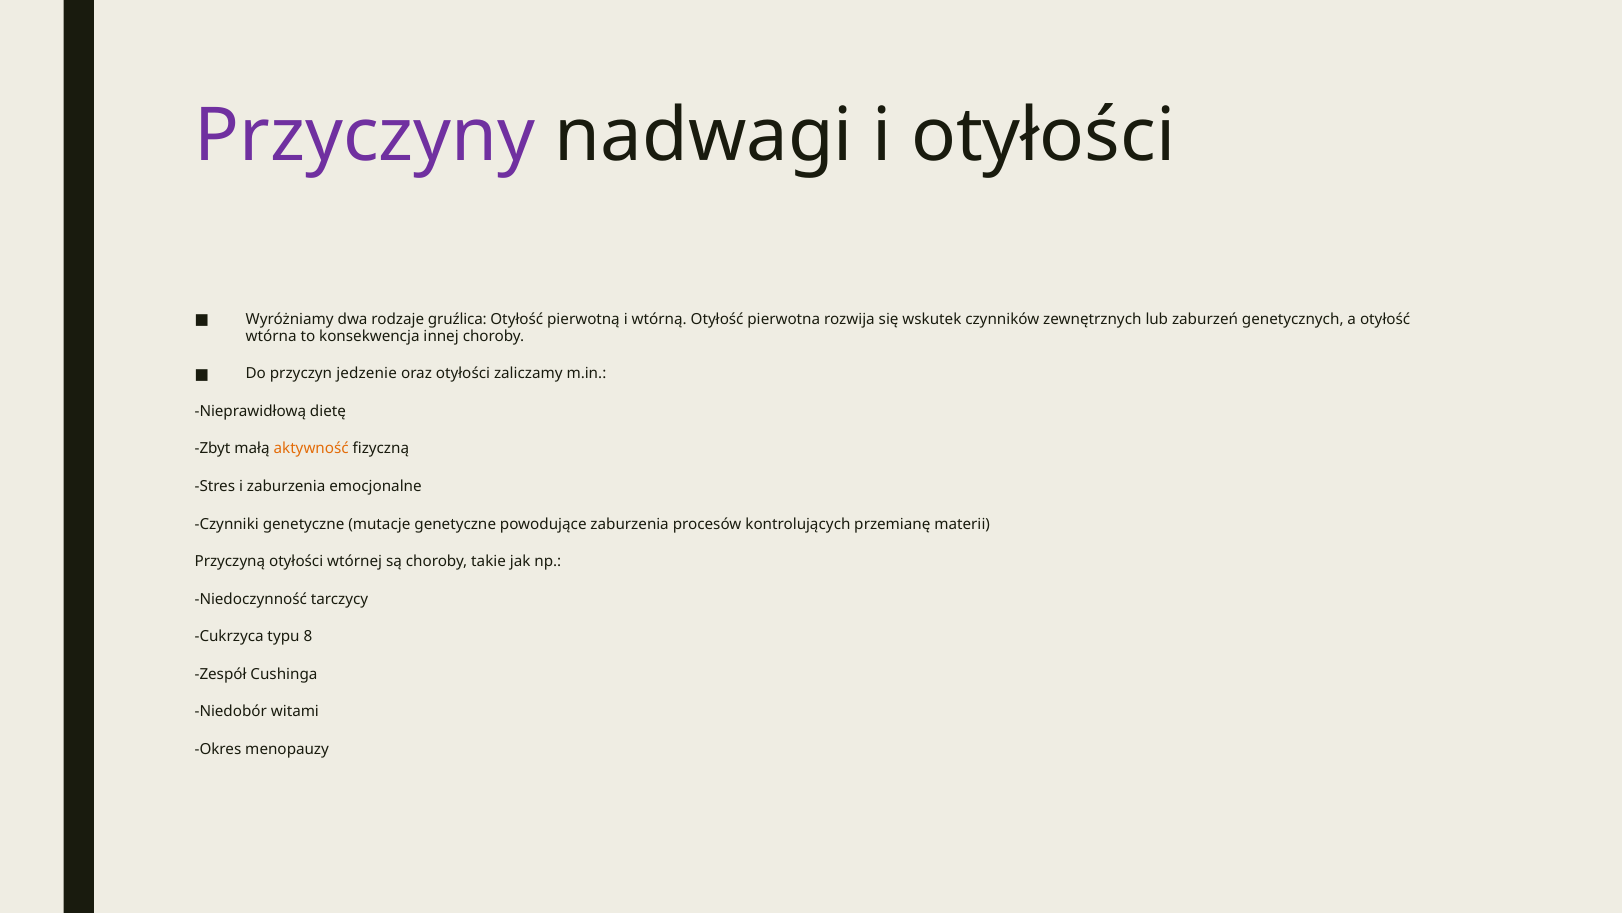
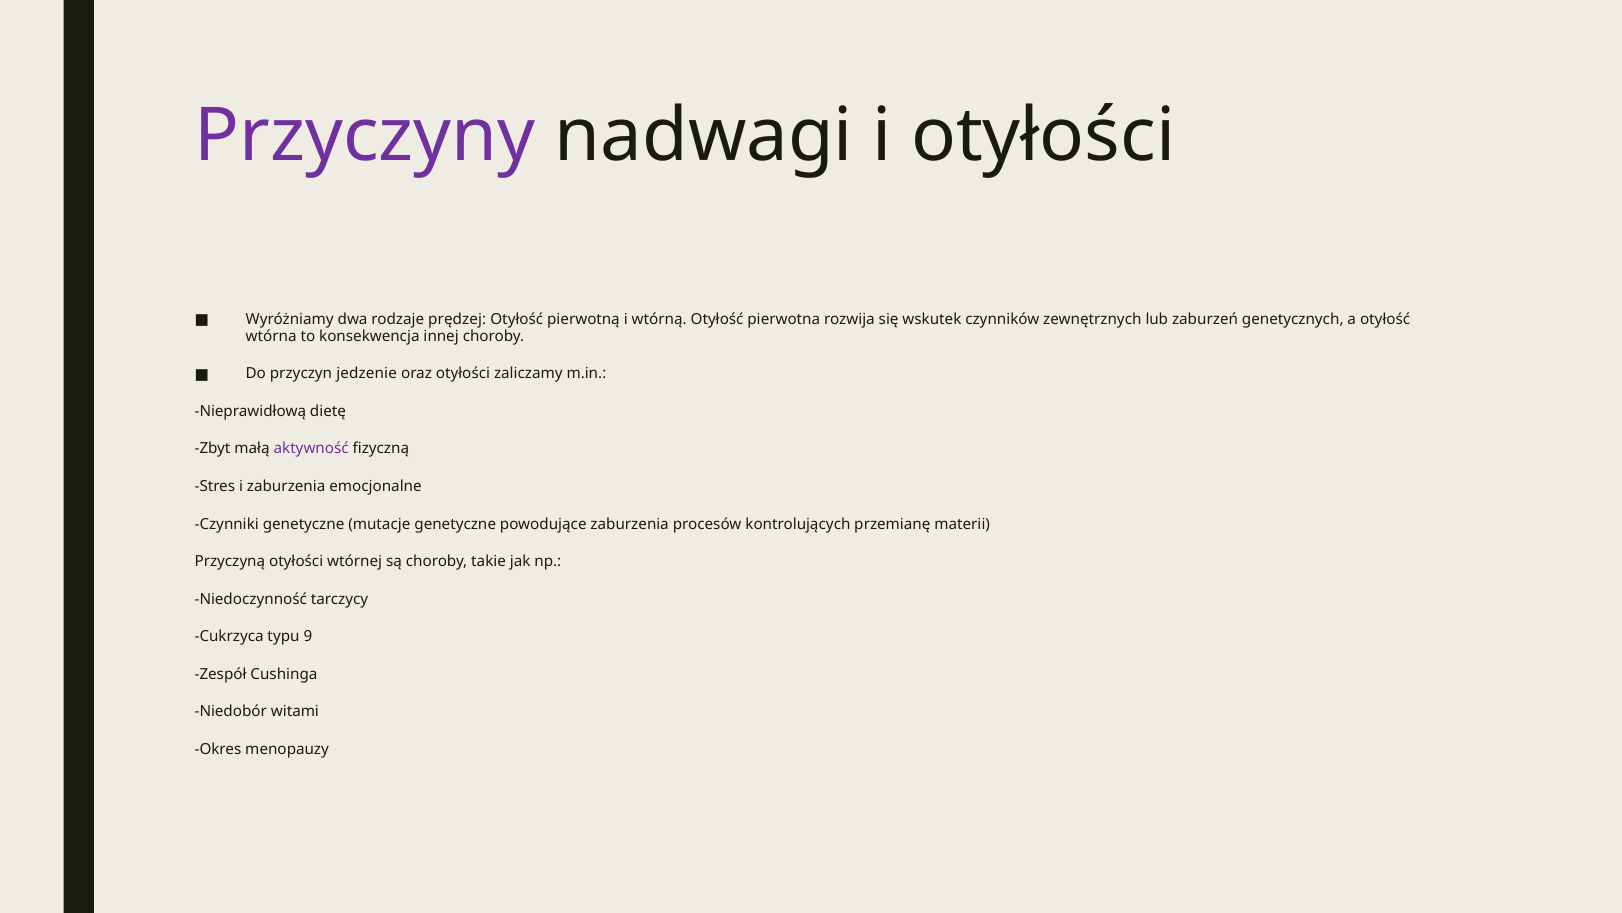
gruźlica: gruźlica -> prędzej
aktywność colour: orange -> purple
8: 8 -> 9
